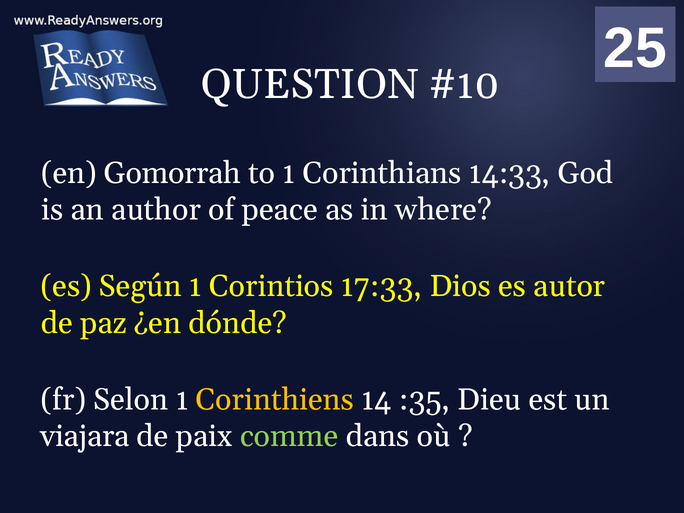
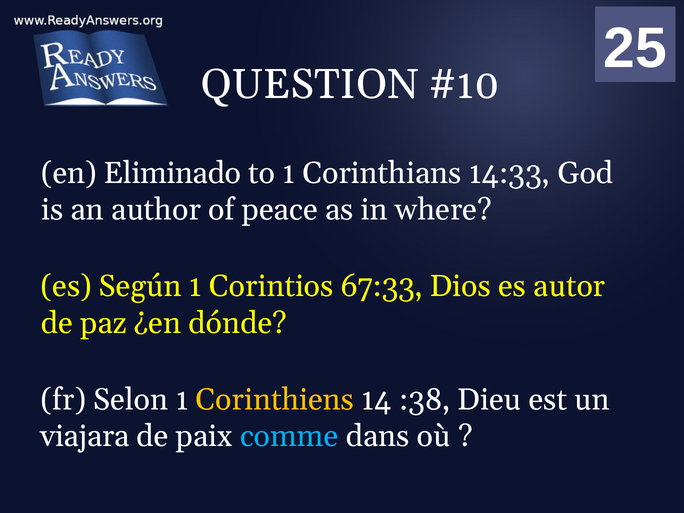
Gomorrah: Gomorrah -> Eliminado
17:33: 17:33 -> 67:33
:35: :35 -> :38
comme colour: light green -> light blue
